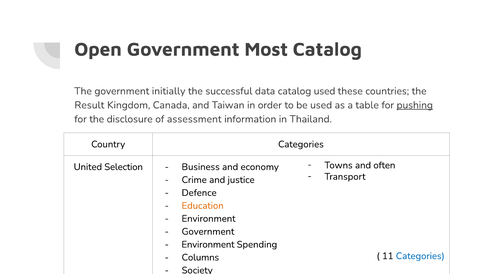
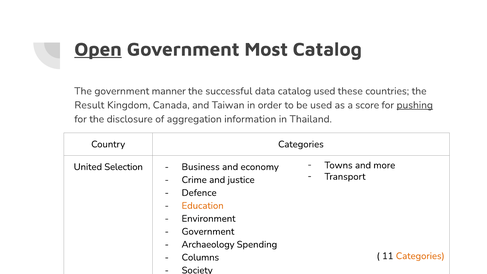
Open underline: none -> present
initially: initially -> manner
table: table -> score
assessment: assessment -> aggregation
often: often -> more
Environment at (208, 244): Environment -> Archaeology
Categories at (420, 256) colour: blue -> orange
